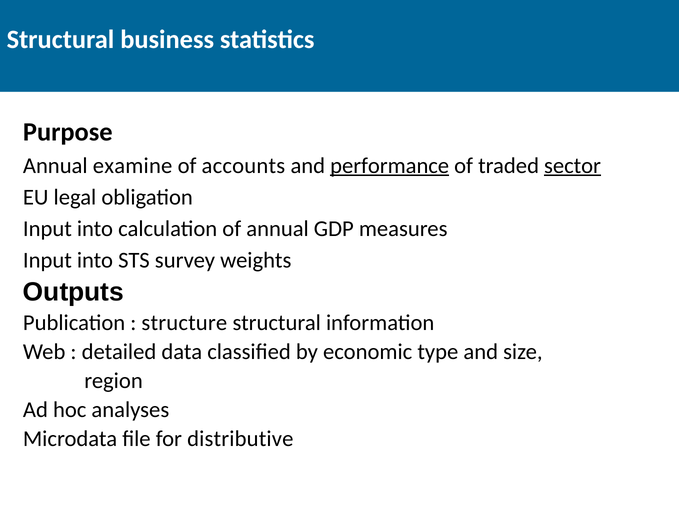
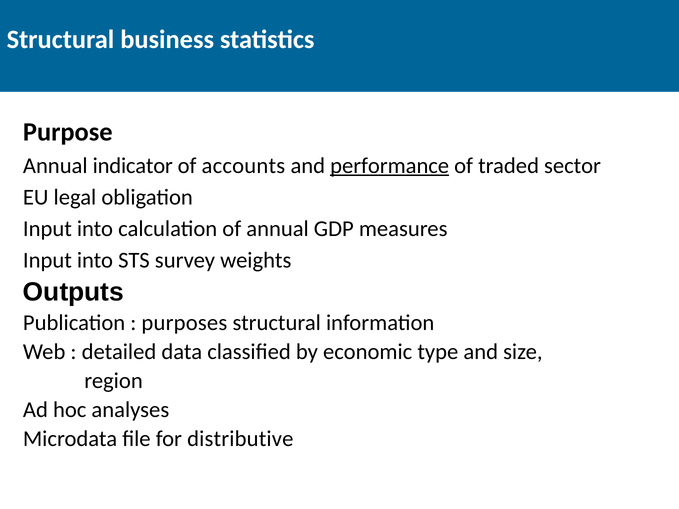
examine: examine -> indicator
sector underline: present -> none
structure: structure -> purposes
